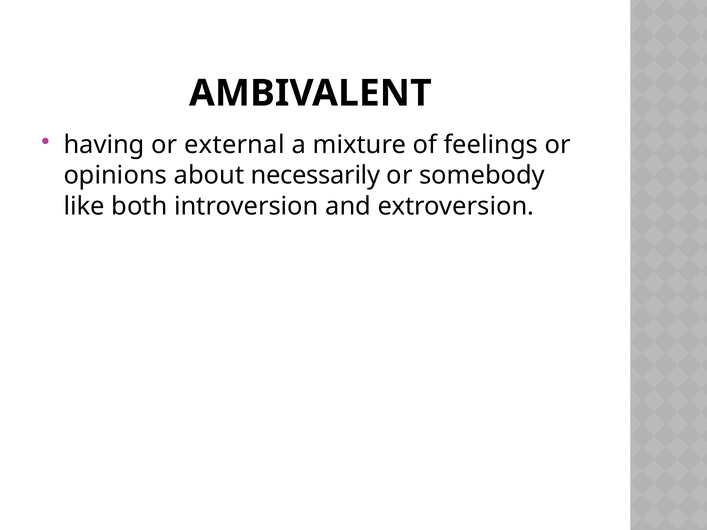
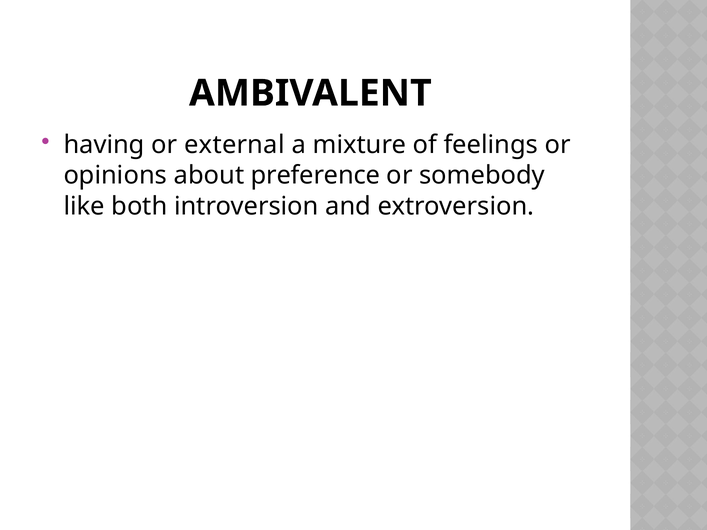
necessarily: necessarily -> preference
